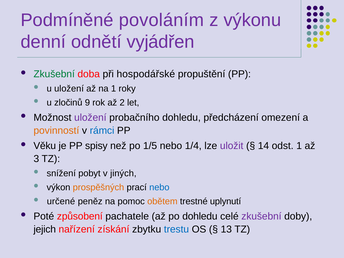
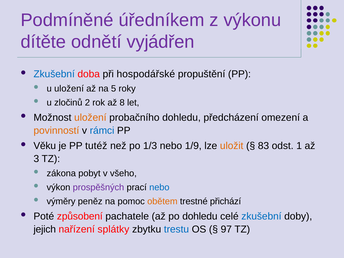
povoláním: povoláním -> úředníkem
denní: denní -> dítěte
Zkušební at (54, 74) colour: green -> blue
na 1: 1 -> 5
9: 9 -> 2
2: 2 -> 8
uložení at (90, 117) colour: purple -> orange
spisy: spisy -> tutéž
1/5: 1/5 -> 1/3
1/4: 1/4 -> 1/9
uložit colour: purple -> orange
14: 14 -> 83
snížení: snížení -> zákona
jiných: jiných -> všeho
prospěšných colour: orange -> purple
určené: určené -> výměry
uplynutí: uplynutí -> přichází
zkušební at (261, 216) colour: purple -> blue
získání: získání -> splátky
13: 13 -> 97
